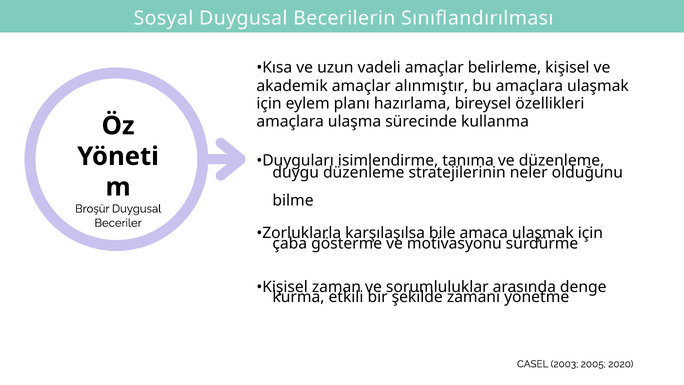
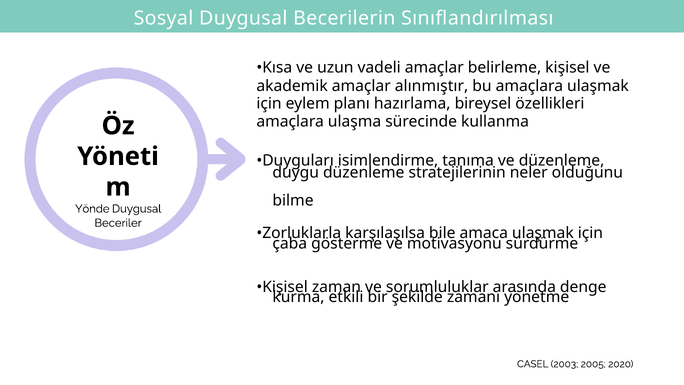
Broşür: Broşür -> Yönde
